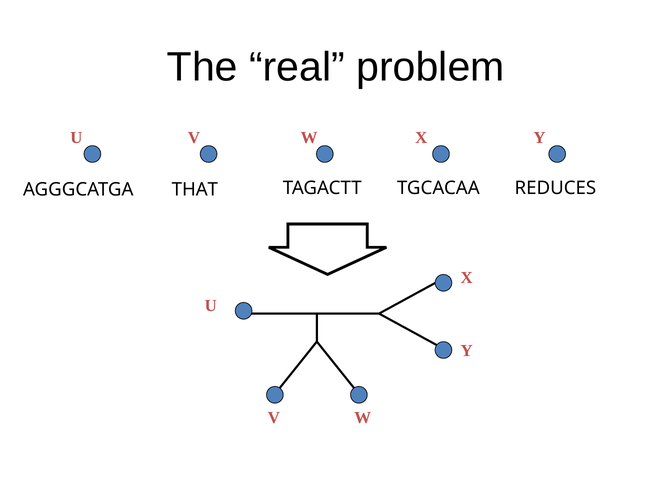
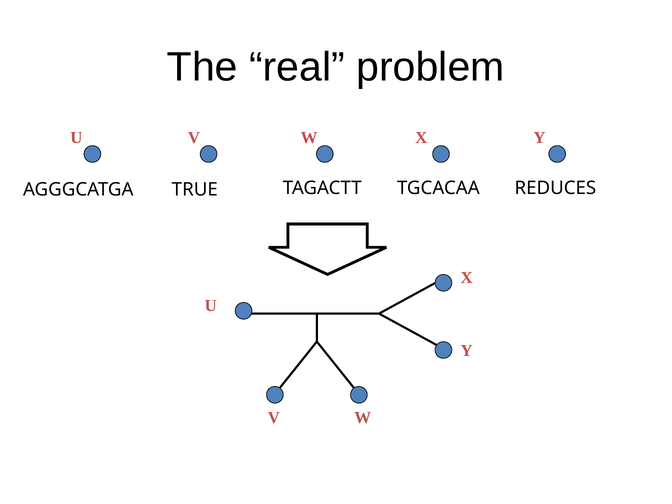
THAT: THAT -> TRUE
